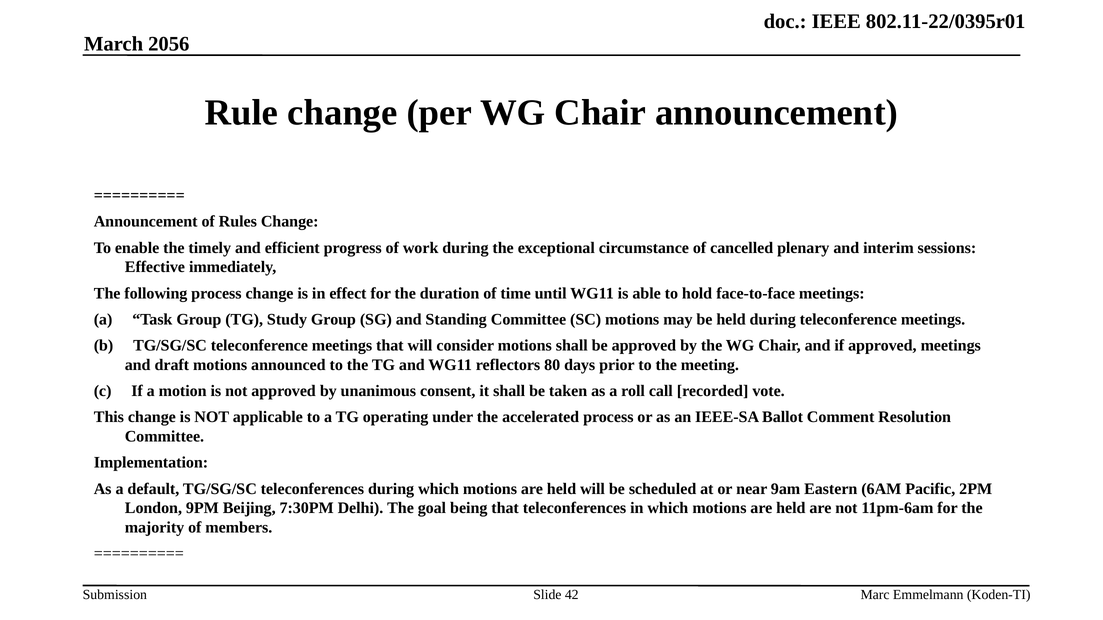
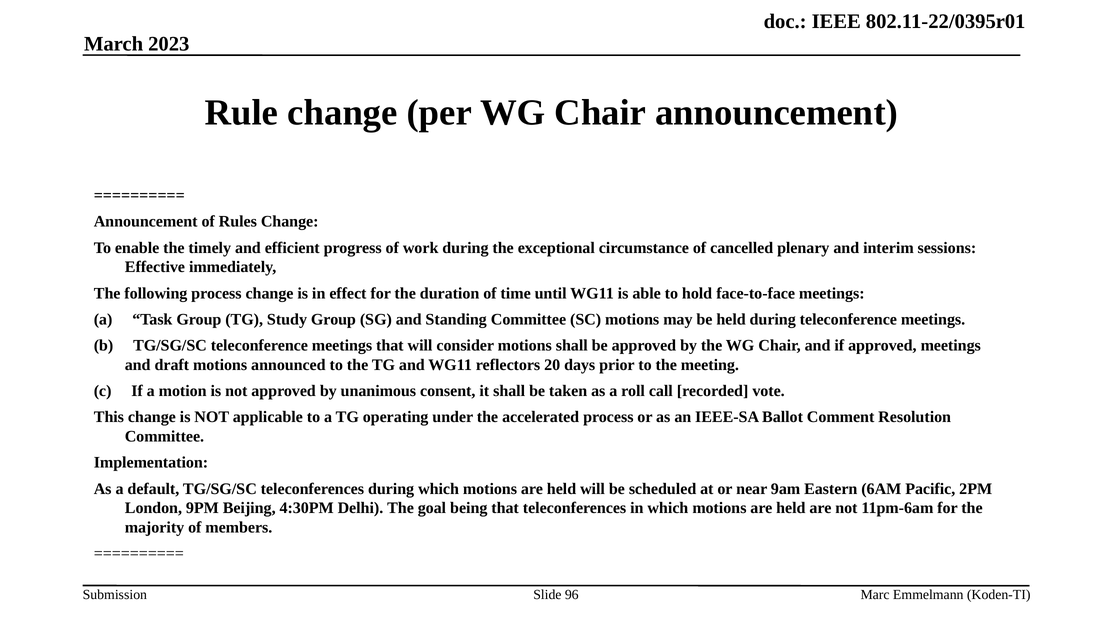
2056: 2056 -> 2023
80: 80 -> 20
7:30PM: 7:30PM -> 4:30PM
42: 42 -> 96
